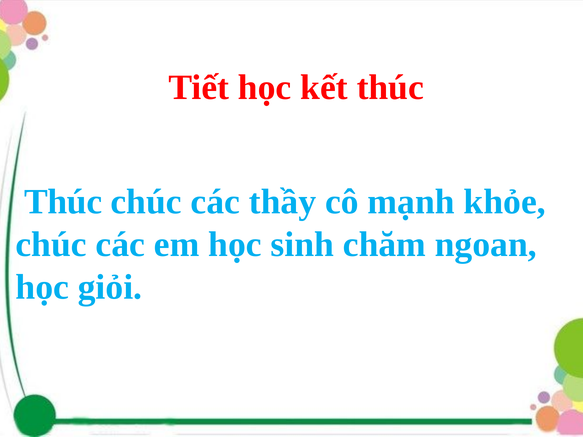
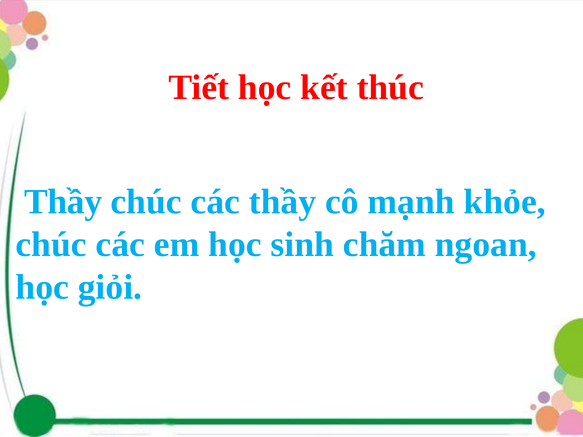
Thúc at (63, 202): Thúc -> Thầy
